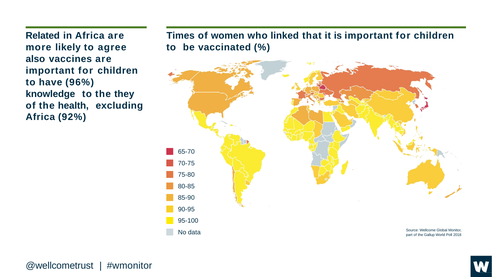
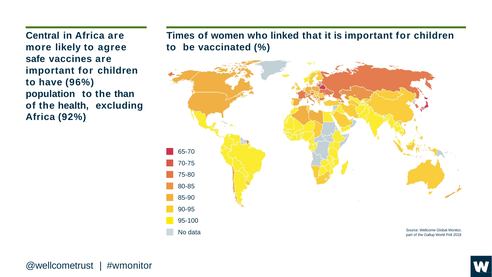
Related: Related -> Central
also: also -> safe
knowledge: knowledge -> population
they: they -> than
